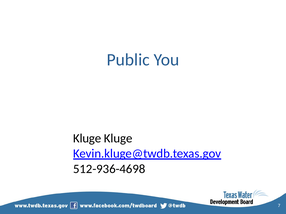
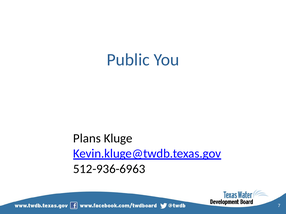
Kluge at (87, 139): Kluge -> Plans
512-936-4698: 512-936-4698 -> 512-936-6963
